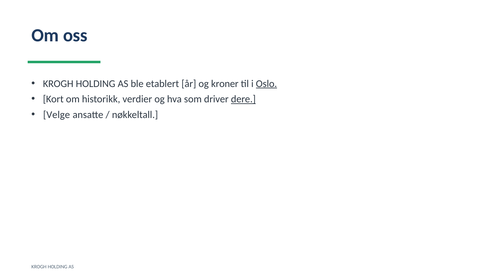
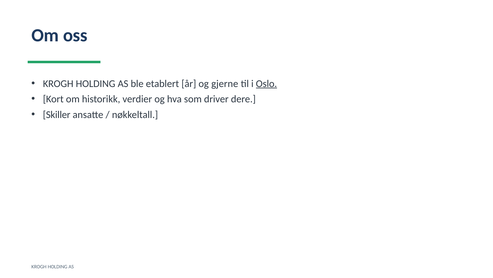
kroner: kroner -> gjerne
dere underline: present -> none
Velge: Velge -> Skiller
